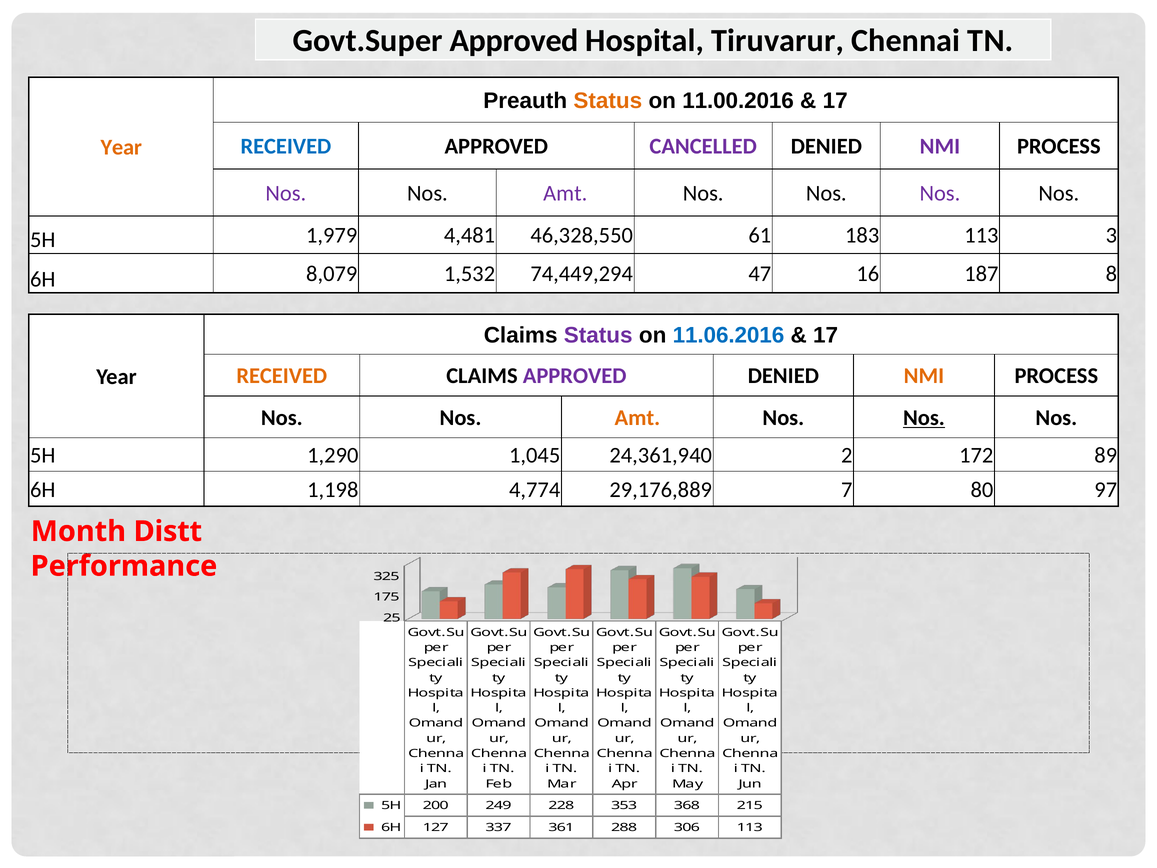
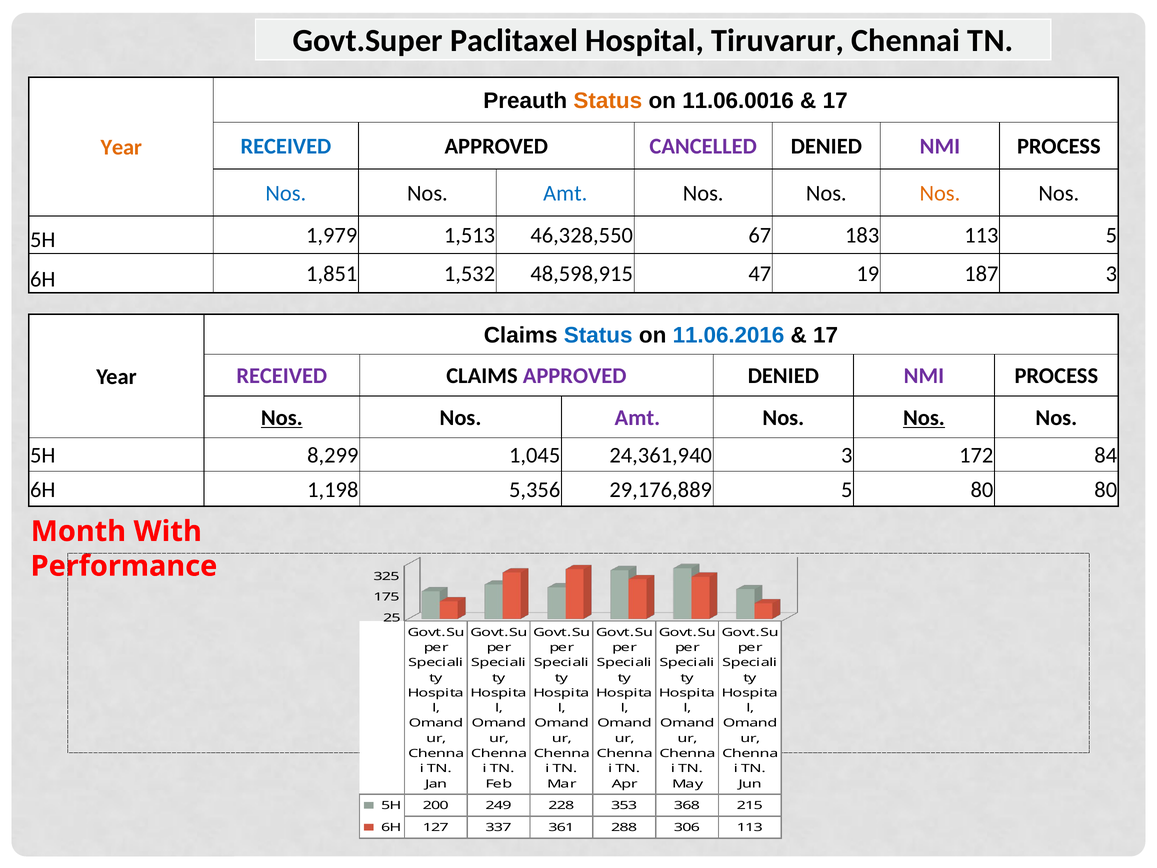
Govt.Super Approved: Approved -> Paclitaxel
11.00.2016: 11.00.2016 -> 11.06.0016
Nos at (286, 193) colour: purple -> blue
Amt at (565, 193) colour: purple -> blue
Nos at (940, 193) colour: purple -> orange
4,481: 4,481 -> 1,513
61: 61 -> 67
113 3: 3 -> 5
8,079: 8,079 -> 1,851
74,449,294: 74,449,294 -> 48,598,915
16: 16 -> 19
187 8: 8 -> 3
Status at (598, 335) colour: purple -> blue
RECEIVED at (282, 376) colour: orange -> purple
NMI at (924, 376) colour: orange -> purple
Nos at (282, 418) underline: none -> present
Amt at (637, 418) colour: orange -> purple
1,290: 1,290 -> 8,299
24,361,940 2: 2 -> 3
89: 89 -> 84
4,774: 4,774 -> 5,356
29,176,889 7: 7 -> 5
80 97: 97 -> 80
Distt: Distt -> With
